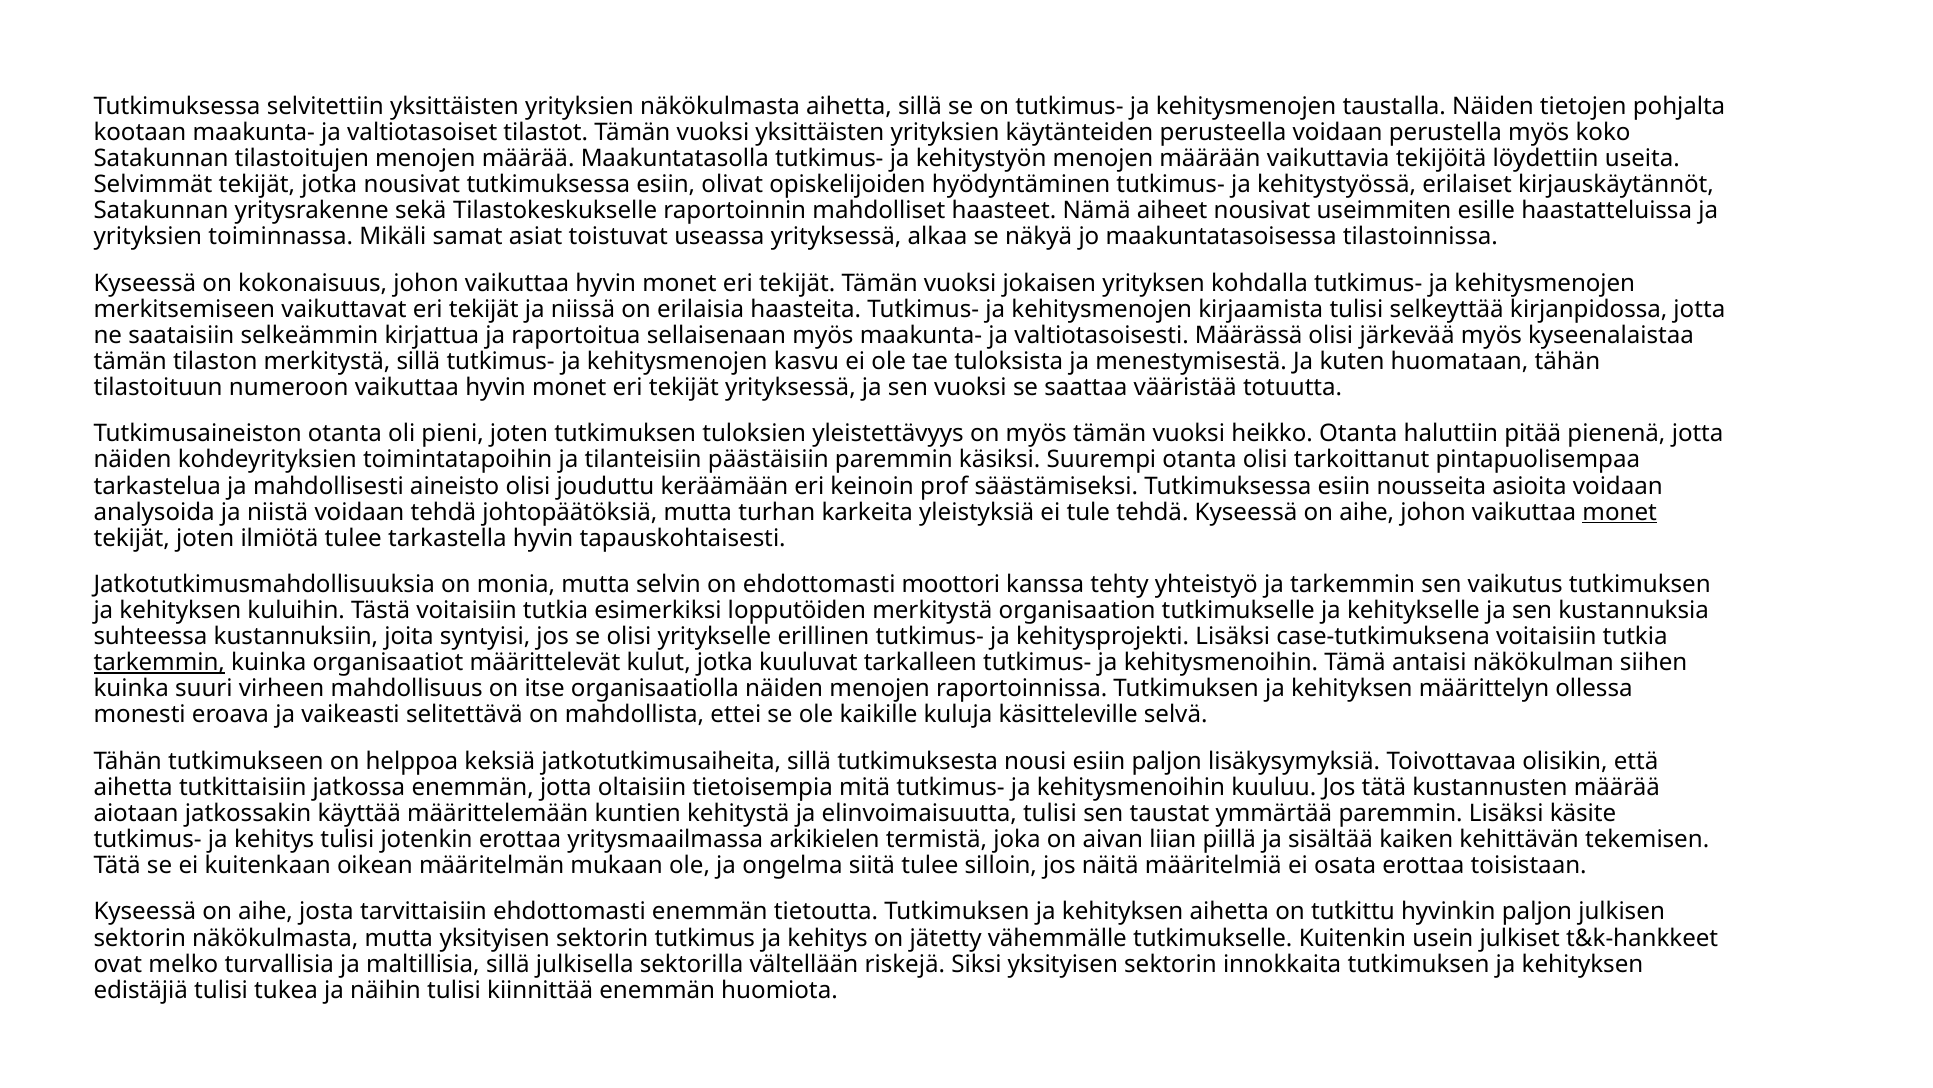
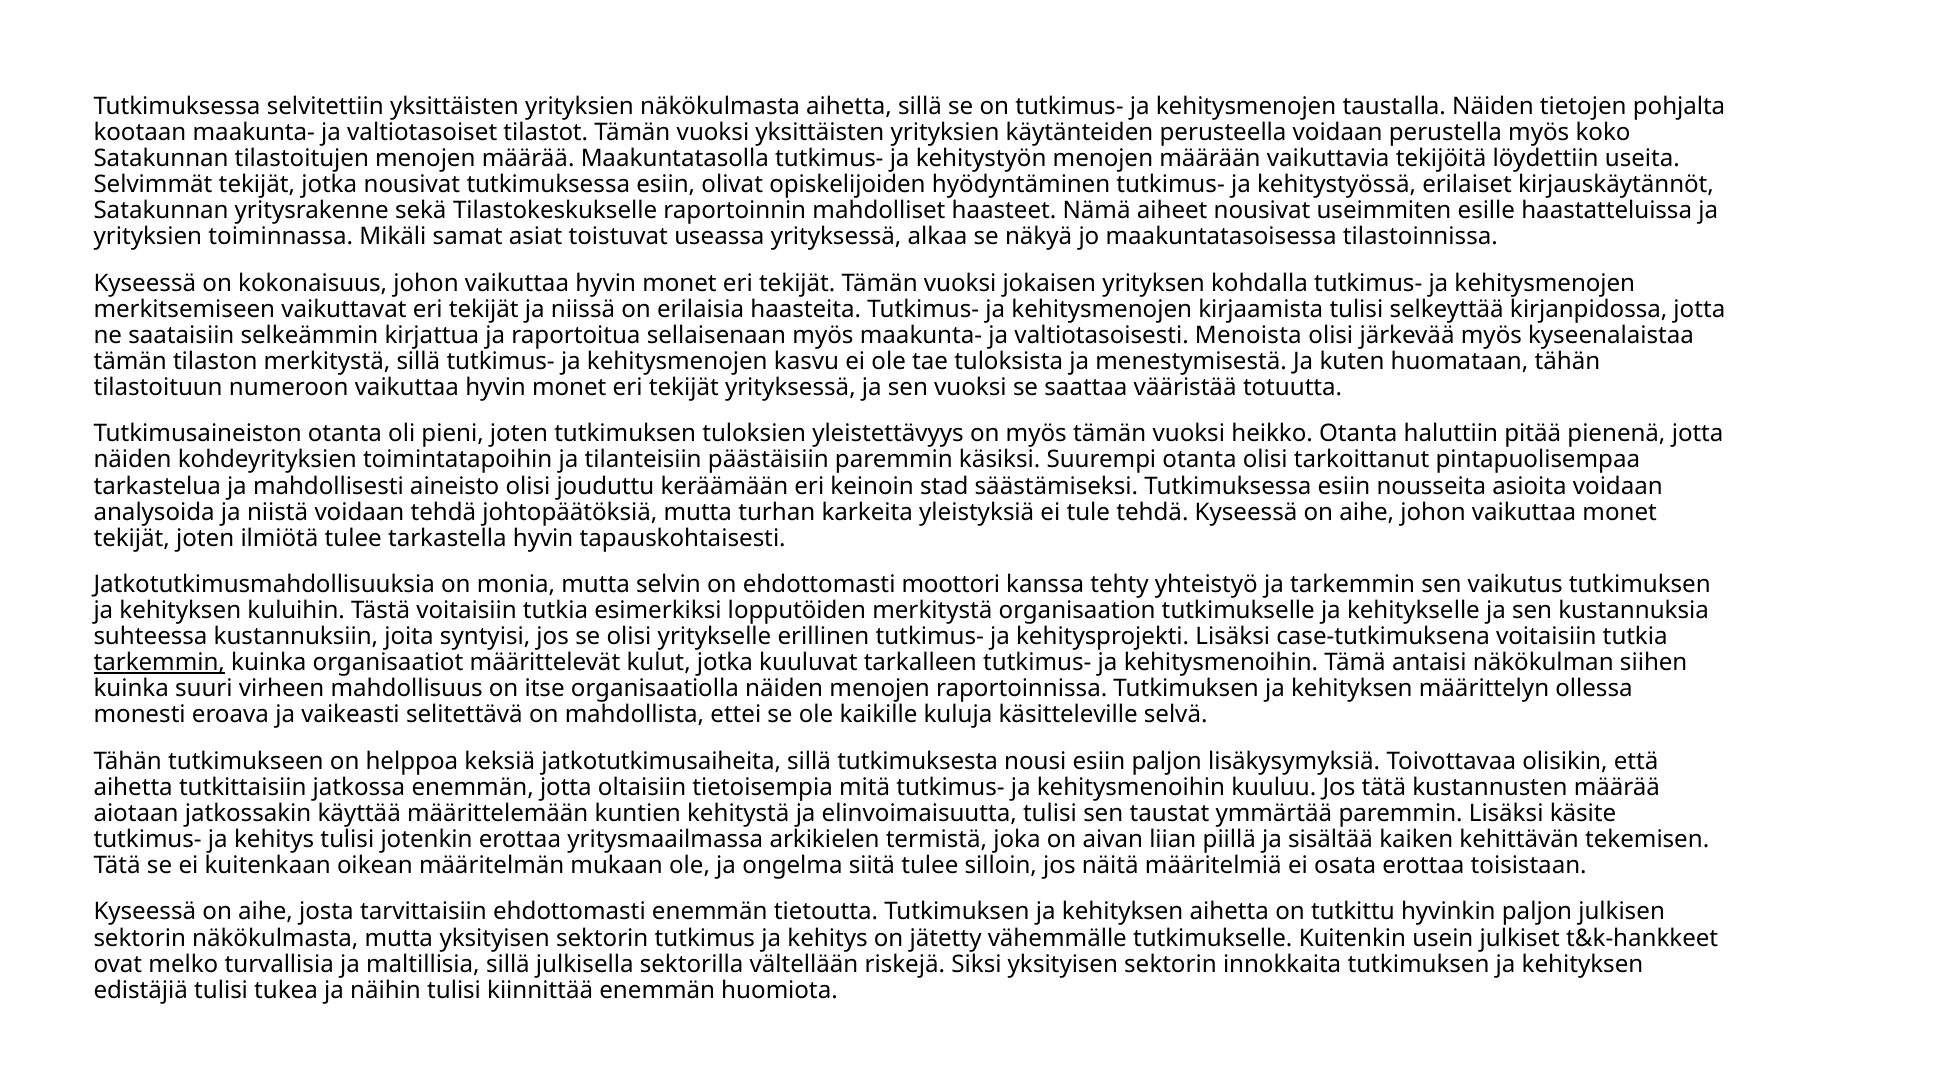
Määrässä: Määrässä -> Menoista
prof: prof -> stad
monet at (1620, 512) underline: present -> none
